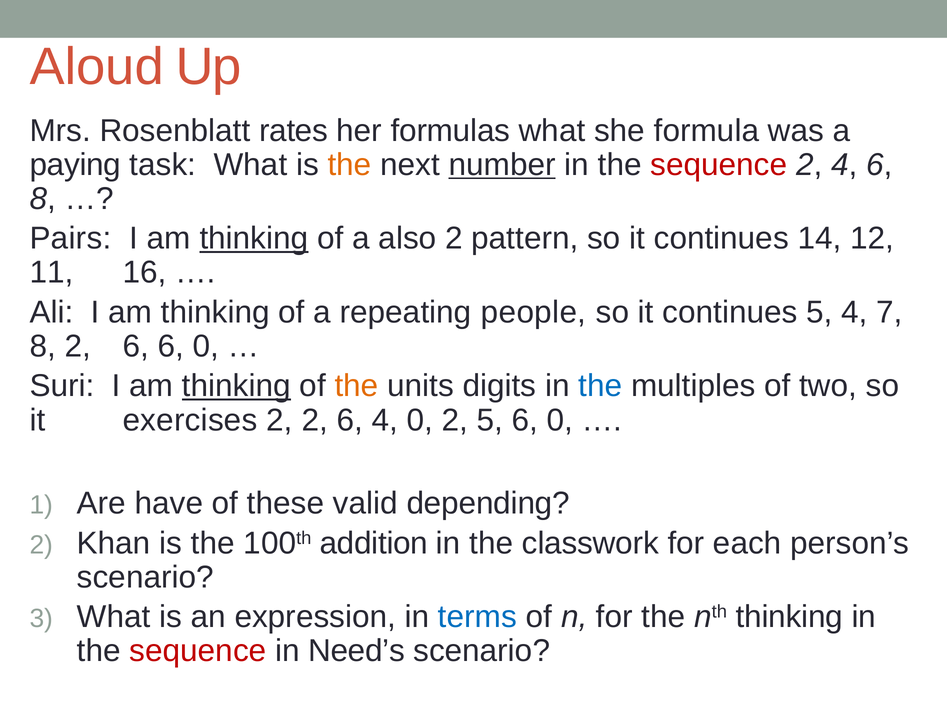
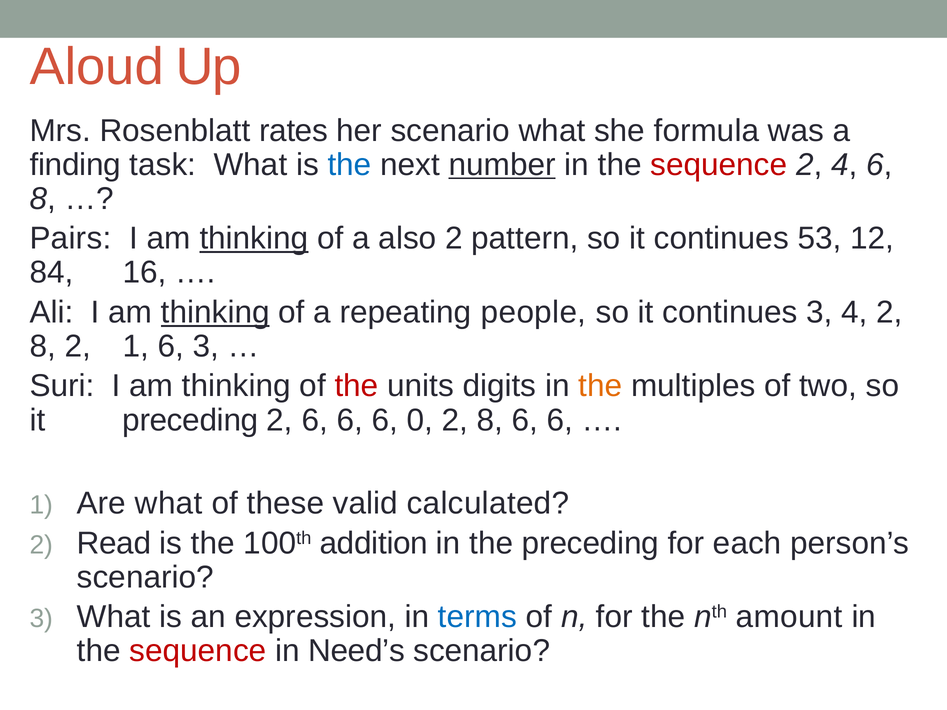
her formulas: formulas -> scenario
paying: paying -> finding
the at (350, 165) colour: orange -> blue
14: 14 -> 53
11: 11 -> 84
thinking at (215, 312) underline: none -> present
continues 5: 5 -> 3
4 7: 7 -> 2
8 2 6: 6 -> 1
0 at (206, 346): 0 -> 3
thinking at (236, 386) underline: present -> none
the at (357, 386) colour: orange -> red
the at (600, 386) colour: blue -> orange
it exercises: exercises -> preceding
2 2: 2 -> 6
4 at (385, 420): 4 -> 6
0 2 5: 5 -> 8
0 at (560, 420): 0 -> 6
Are have: have -> what
depending: depending -> calculated
Khan: Khan -> Read
the classwork: classwork -> preceding
nth thinking: thinking -> amount
